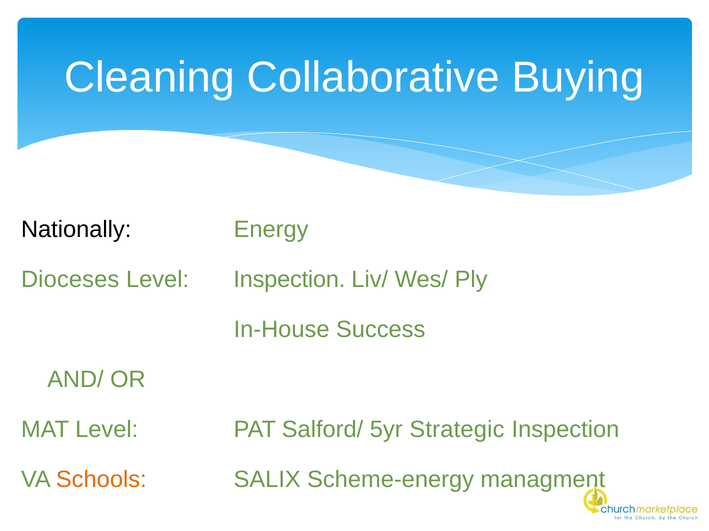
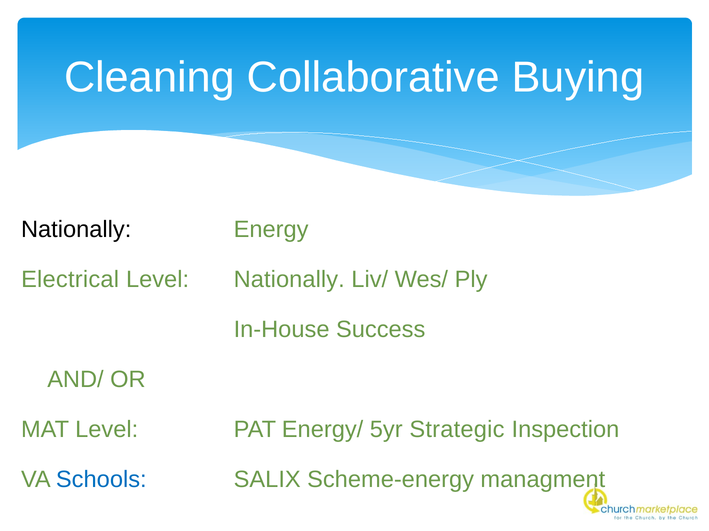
Dioceses: Dioceses -> Electrical
Level Inspection: Inspection -> Nationally
Salford/: Salford/ -> Energy/
Schools colour: orange -> blue
